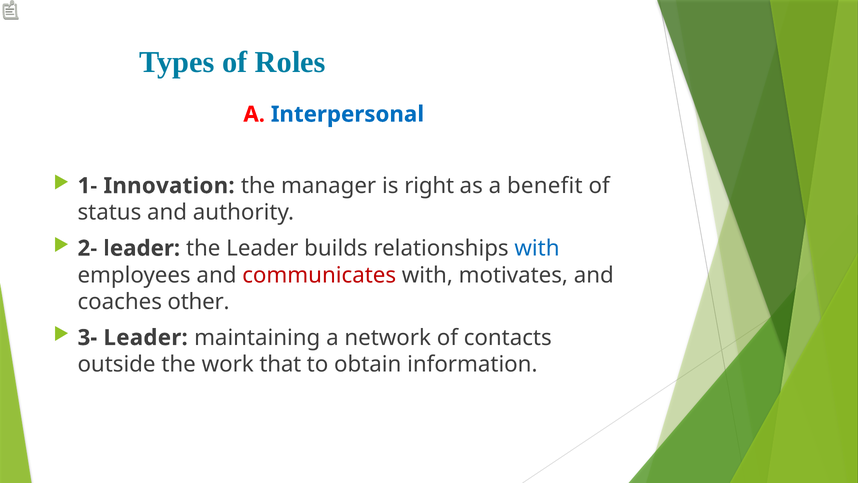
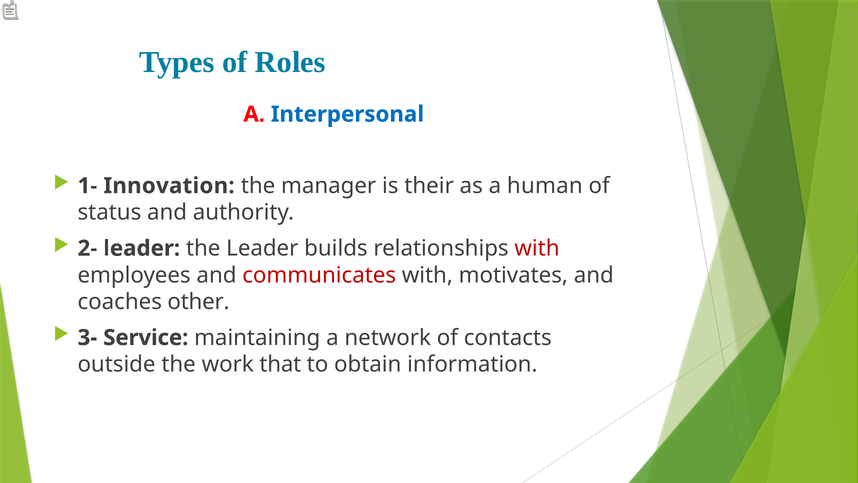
right: right -> their
benefit: benefit -> human
with at (537, 248) colour: blue -> red
3- Leader: Leader -> Service
